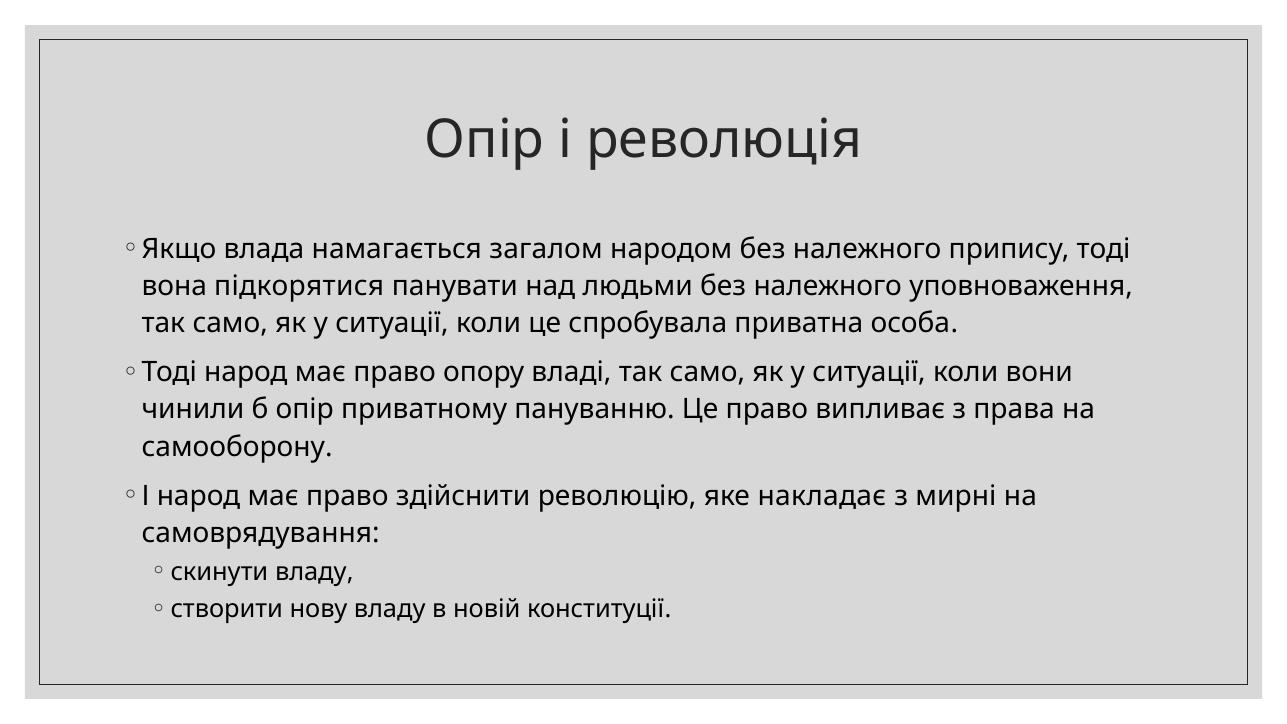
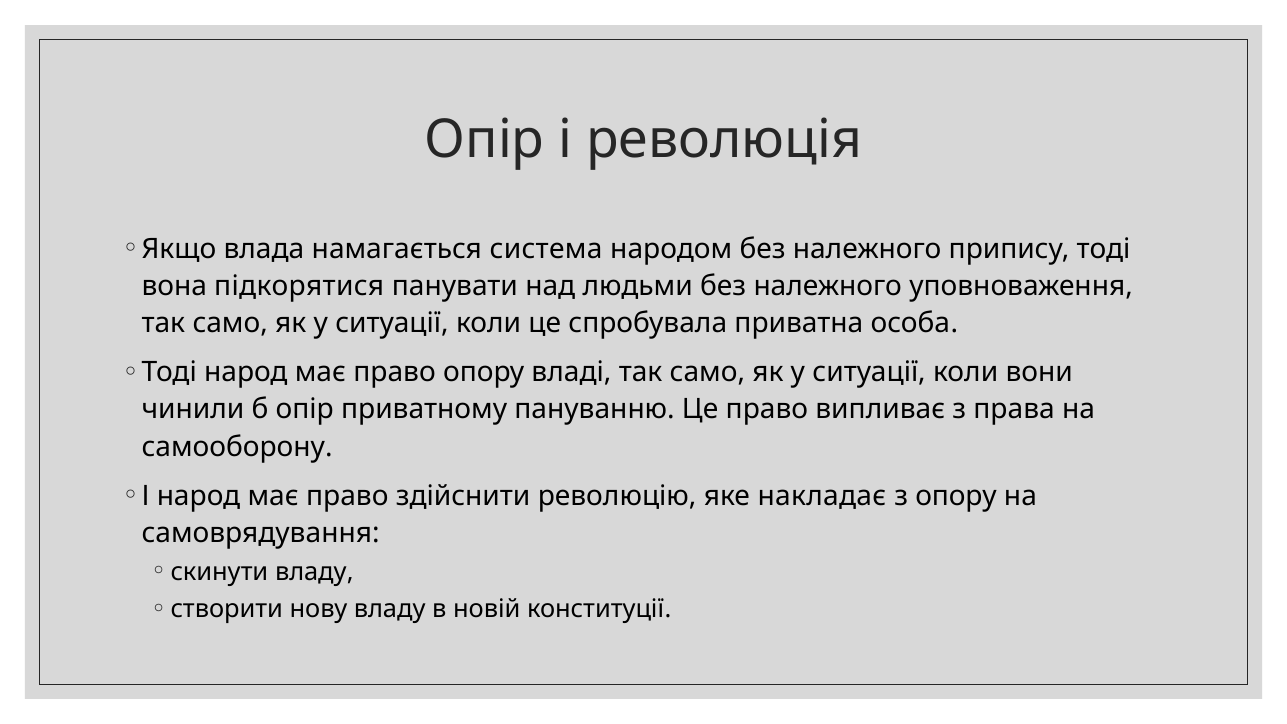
загалом: загалом -> система
з мирні: мирні -> опору
